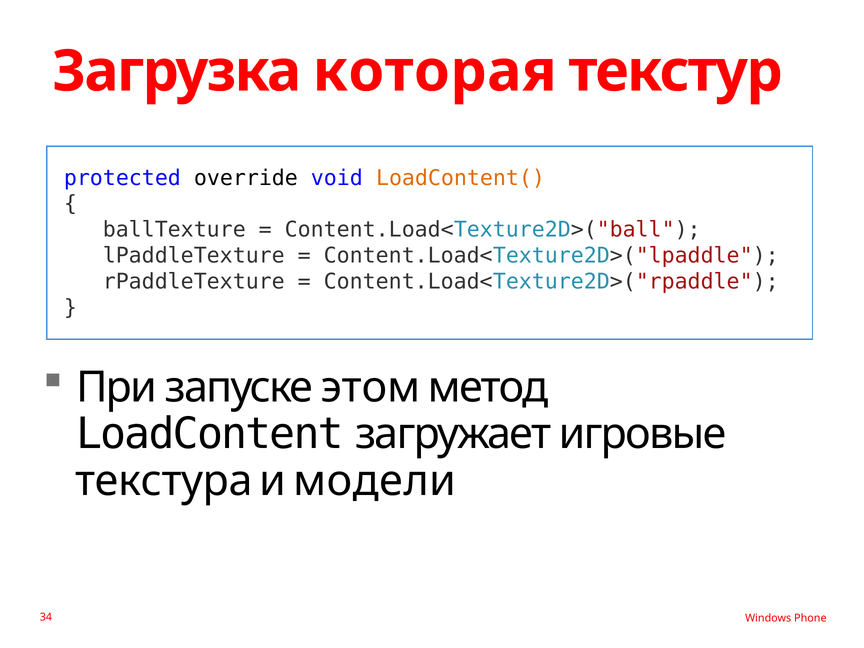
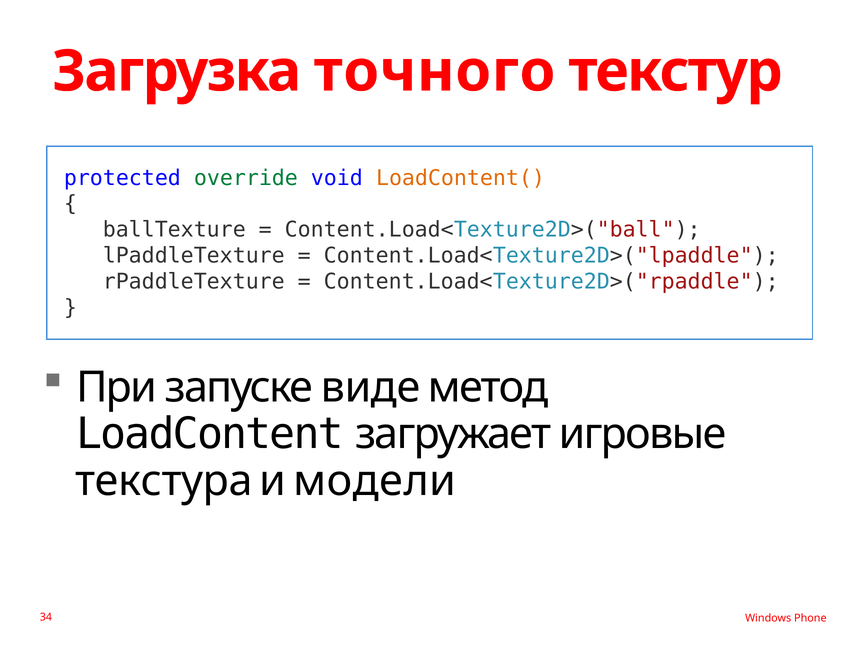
которая: которая -> точного
override colour: black -> green
этом: этом -> виде
